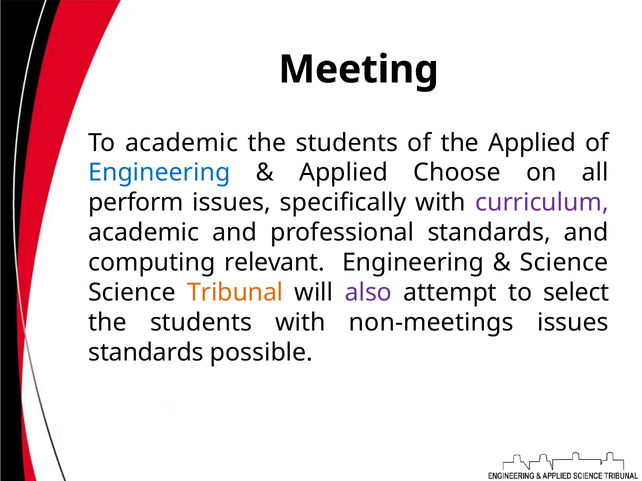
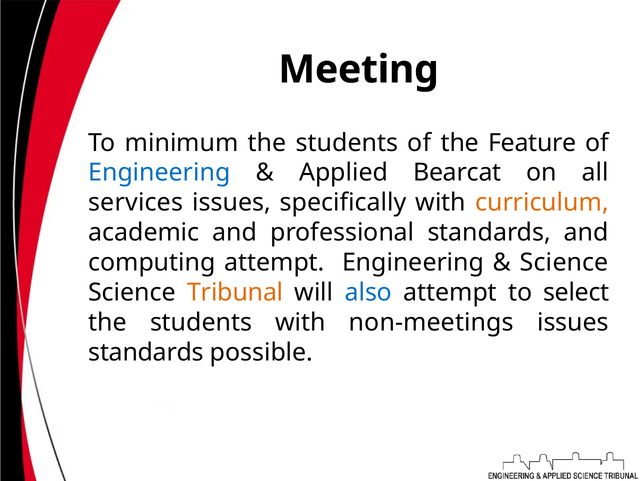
To academic: academic -> minimum
the Applied: Applied -> Feature
Choose: Choose -> Bearcat
perform: perform -> services
curriculum colour: purple -> orange
computing relevant: relevant -> attempt
also colour: purple -> blue
